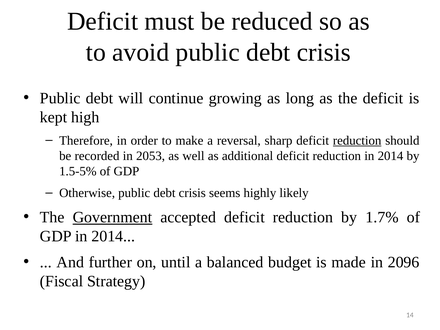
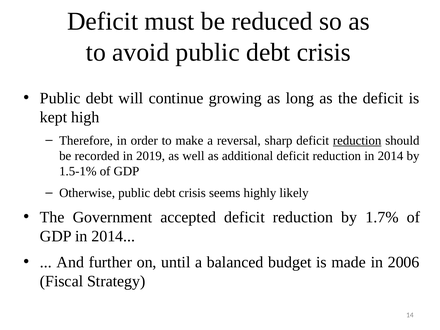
2053: 2053 -> 2019
1.5-5%: 1.5-5% -> 1.5-1%
Government underline: present -> none
2096: 2096 -> 2006
